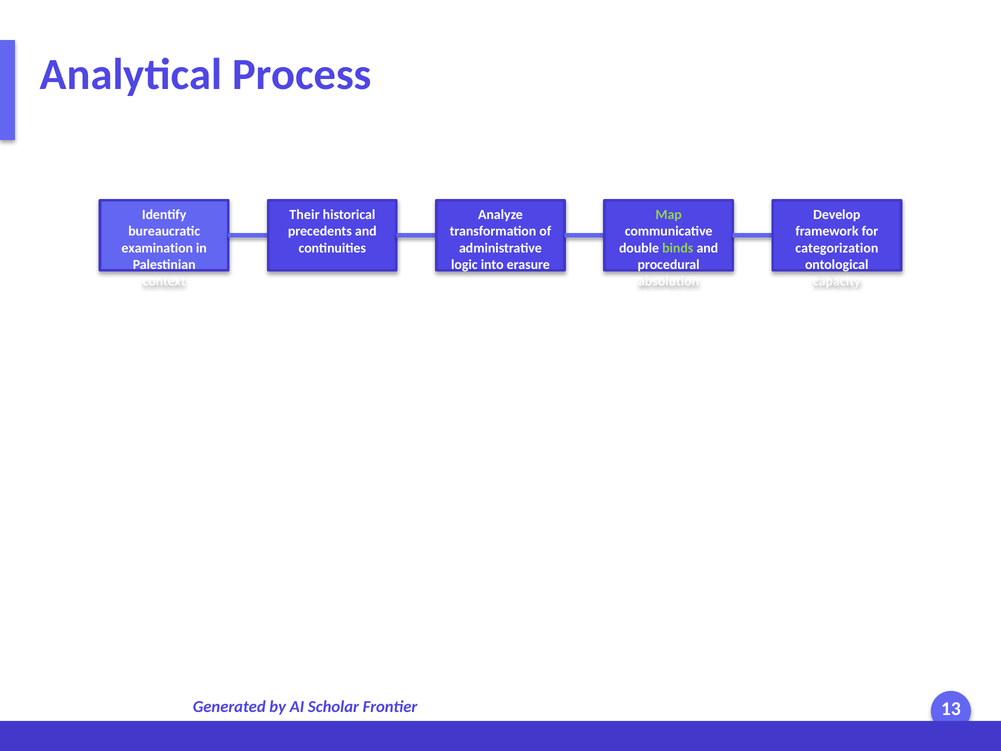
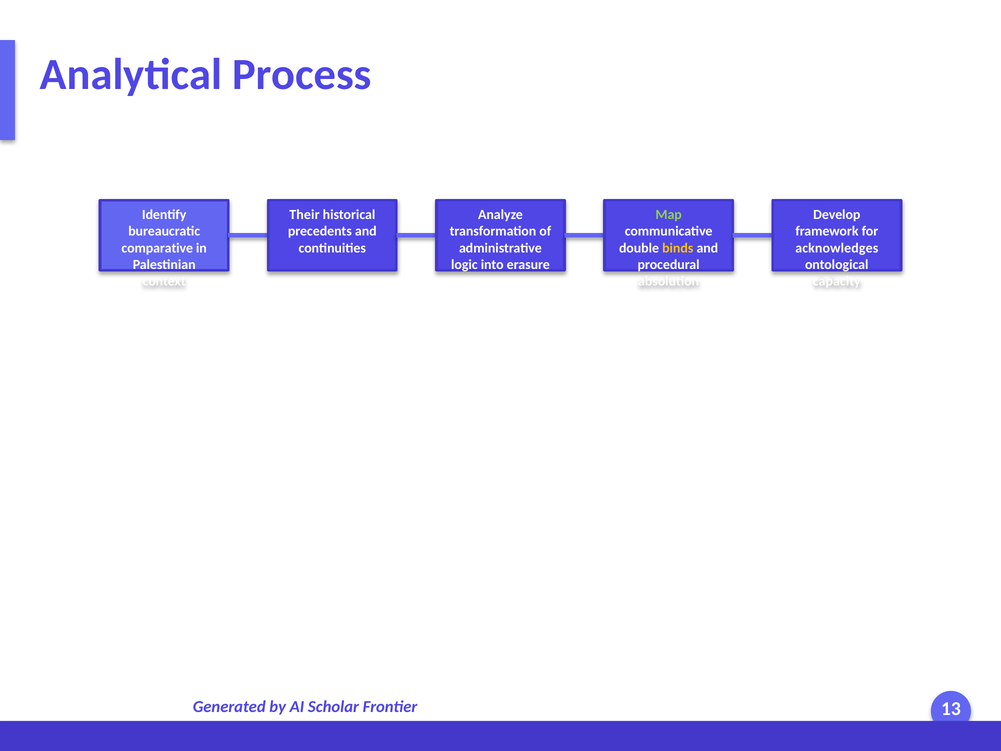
examination: examination -> comparative
binds colour: light green -> yellow
categorization: categorization -> acknowledges
